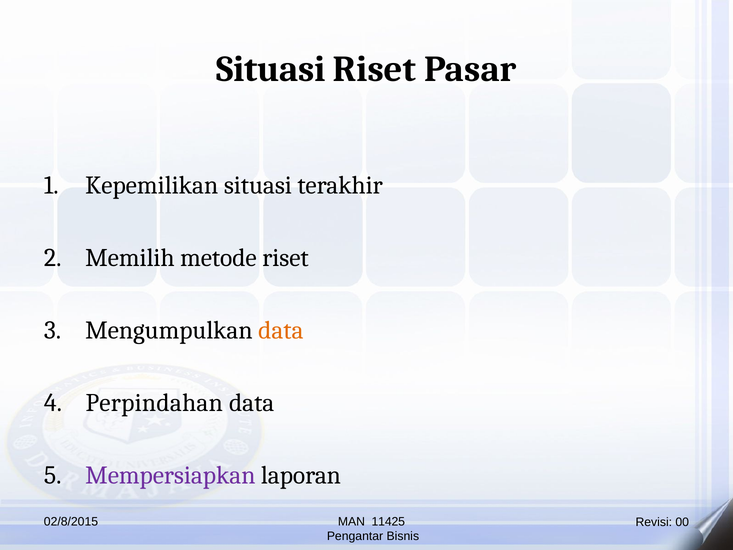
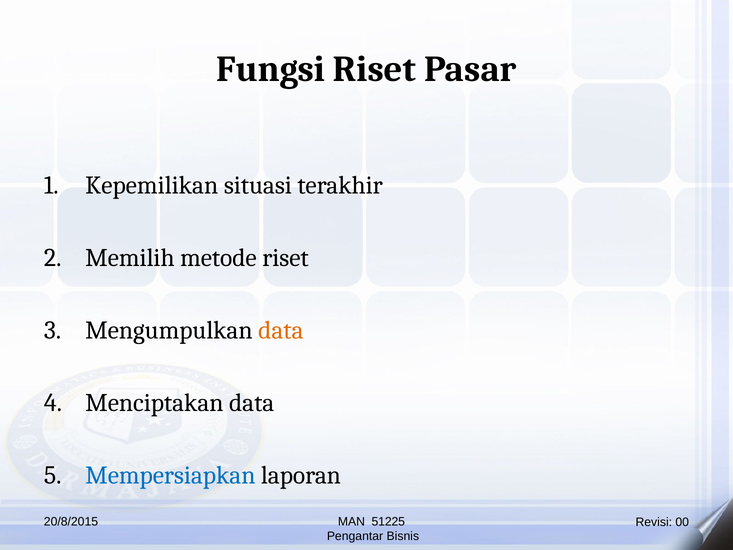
Situasi at (271, 69): Situasi -> Fungsi
Perpindahan: Perpindahan -> Menciptakan
Mempersiapkan colour: purple -> blue
02/8/2015: 02/8/2015 -> 20/8/2015
11425: 11425 -> 51225
